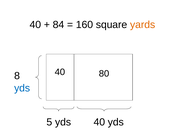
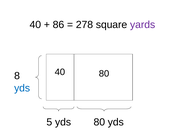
84: 84 -> 86
160: 160 -> 278
yards colour: orange -> purple
5 yds 40: 40 -> 80
